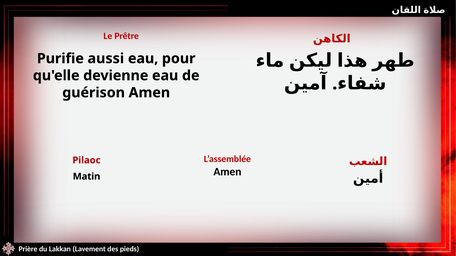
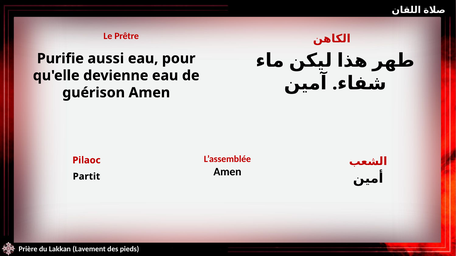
Matin: Matin -> Partit
